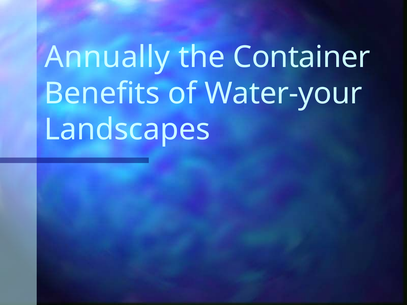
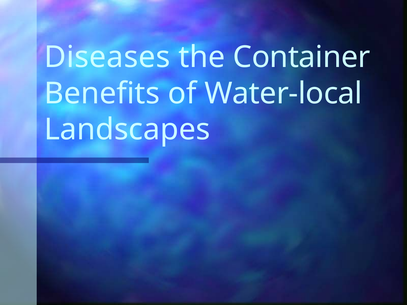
Annually: Annually -> Diseases
Water-your: Water-your -> Water-local
